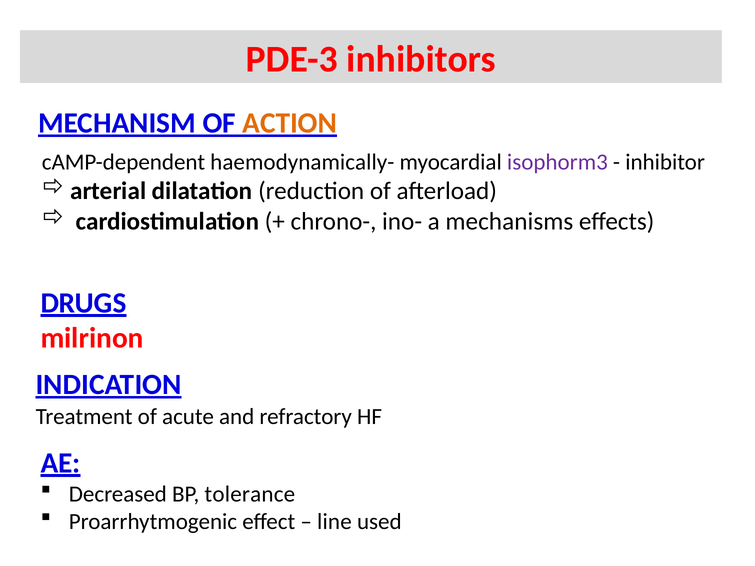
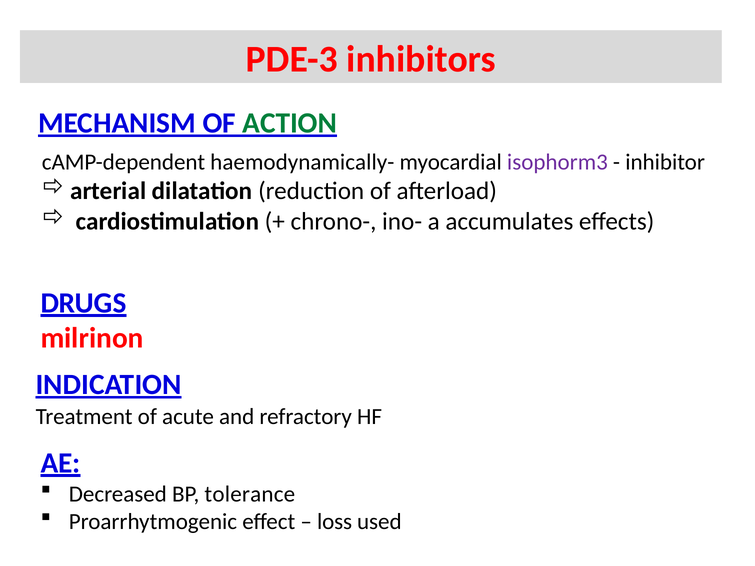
ACTION colour: orange -> green
mechanisms: mechanisms -> accumulates
line: line -> loss
